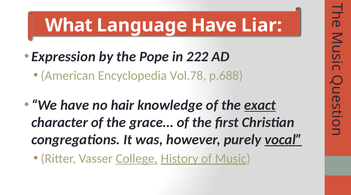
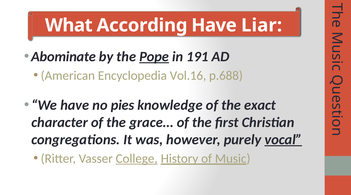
Language: Language -> According
Expression: Expression -> Abominate
Pope underline: none -> present
222: 222 -> 191
Vol.78: Vol.78 -> Vol.16
hair: hair -> pies
exact underline: present -> none
